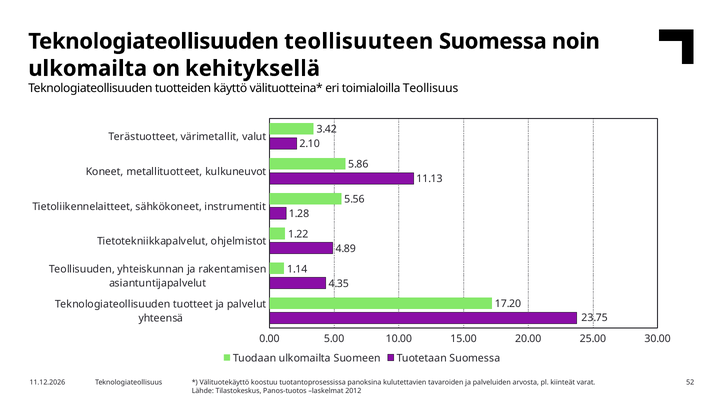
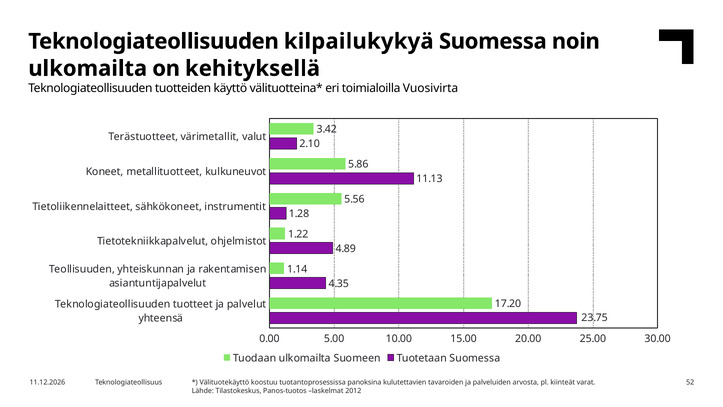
teollisuuteen: teollisuuteen -> kilpailukykyä
Teollisuus: Teollisuus -> Vuosivirta
